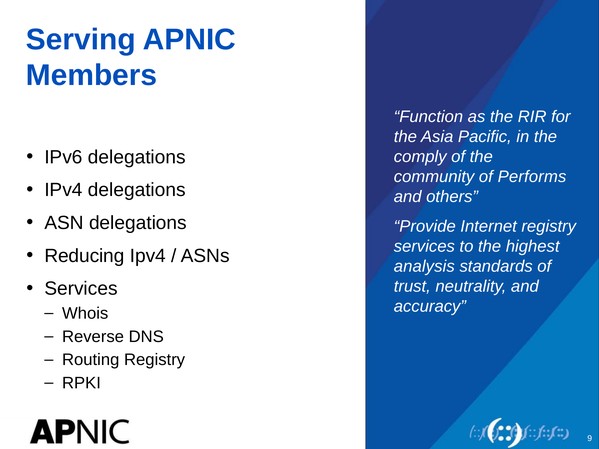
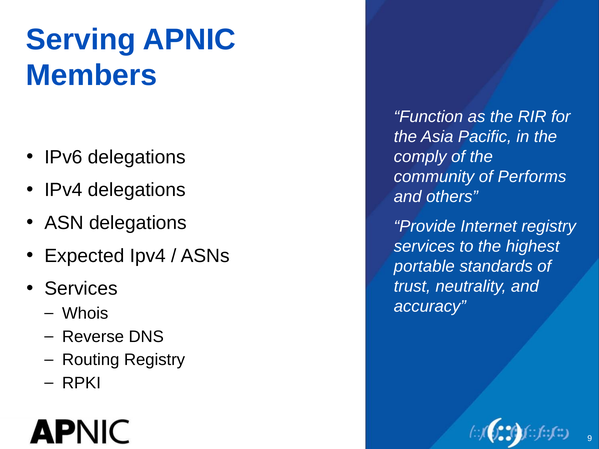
Reducing: Reducing -> Expected
analysis: analysis -> portable
